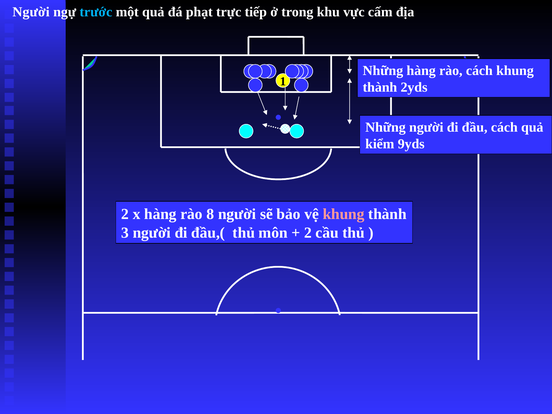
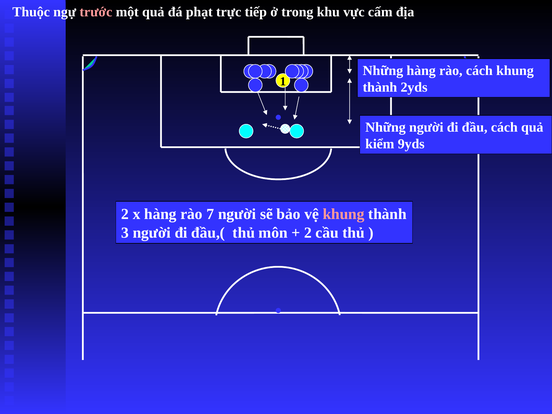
Người at (31, 12): Người -> Thuộc
trước colour: light blue -> pink
8: 8 -> 7
